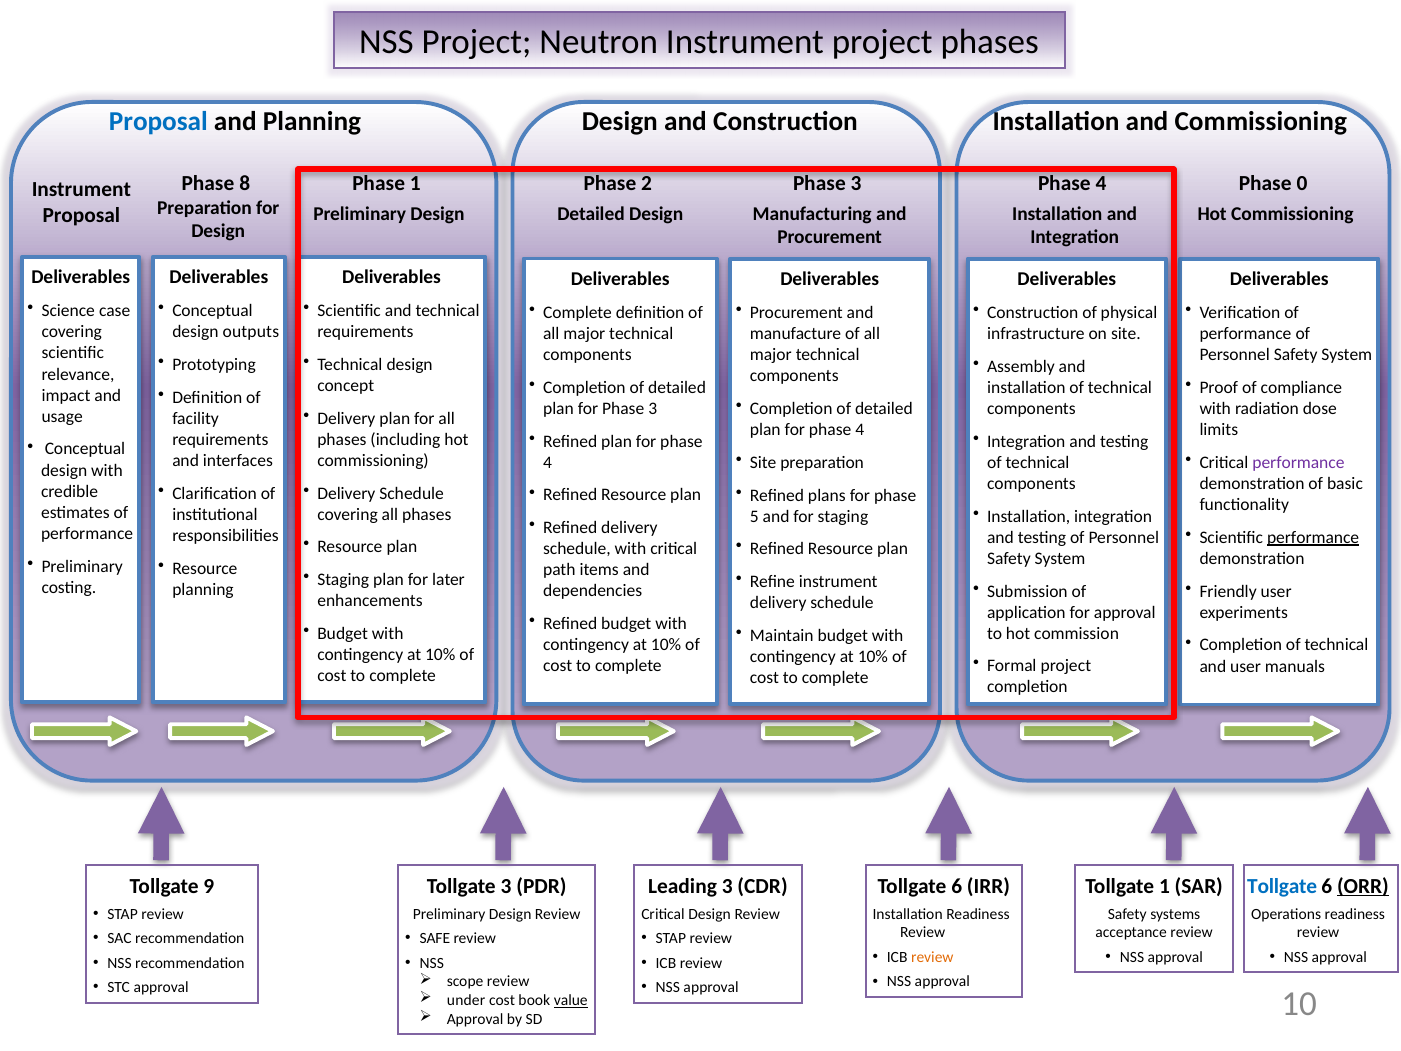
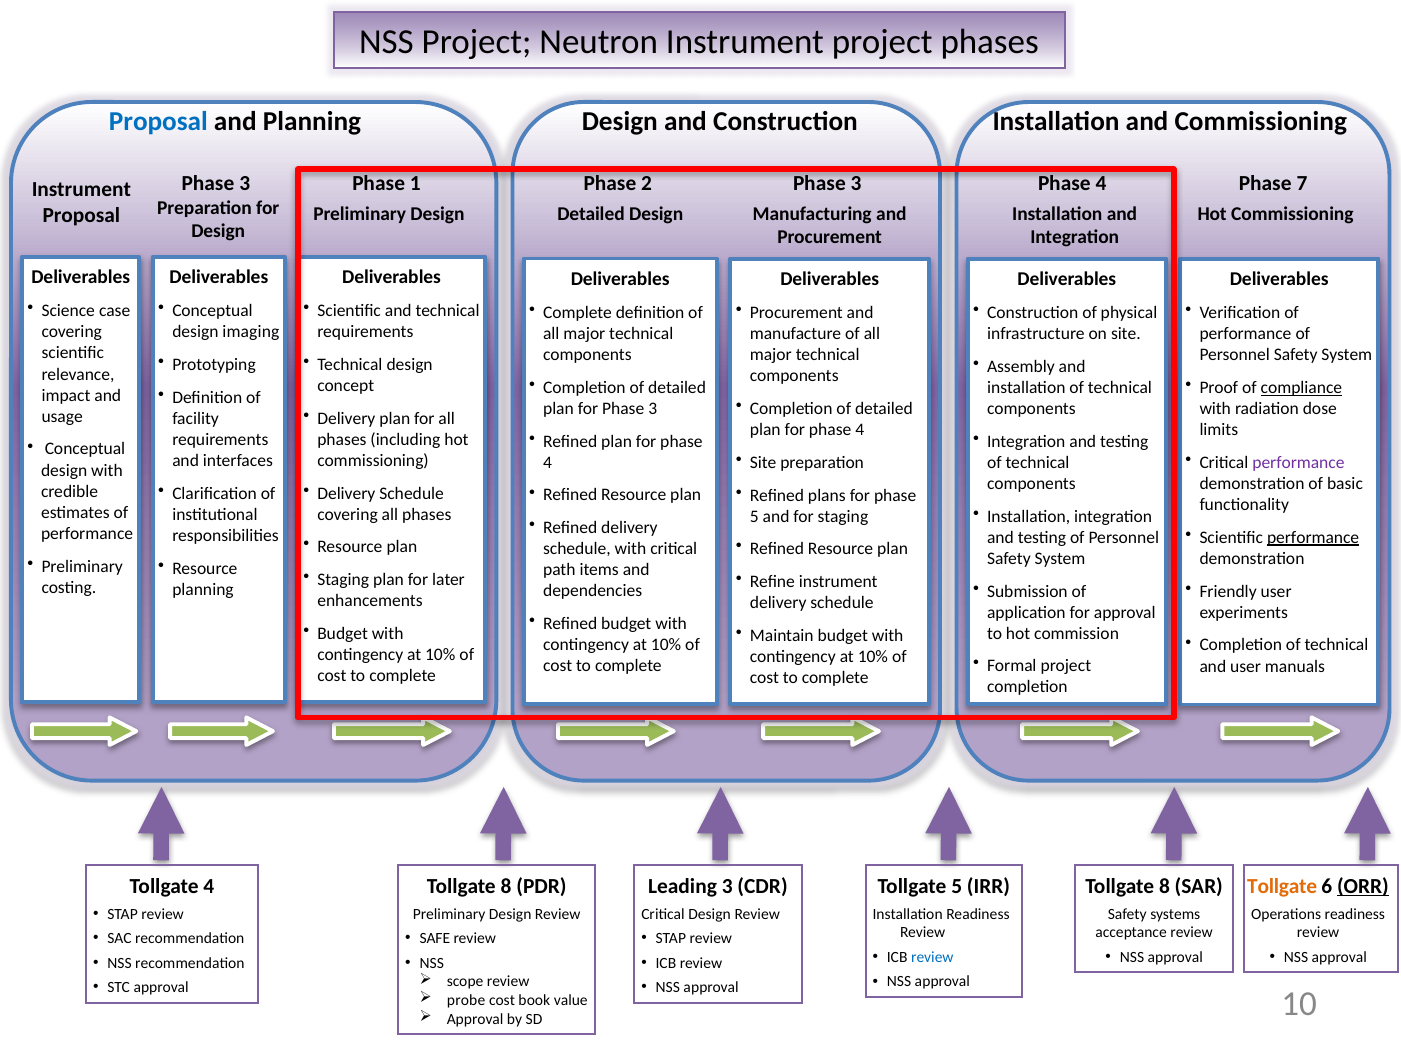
8 at (245, 184): 8 -> 3
0: 0 -> 7
outputs: outputs -> imaging
compliance underline: none -> present
Tollgate 9: 9 -> 4
3 at (506, 886): 3 -> 8
6 at (957, 886): 6 -> 5
1 at (1164, 886): 1 -> 8
Tollgate at (1282, 886) colour: blue -> orange
review at (932, 957) colour: orange -> blue
under: under -> probe
value underline: present -> none
